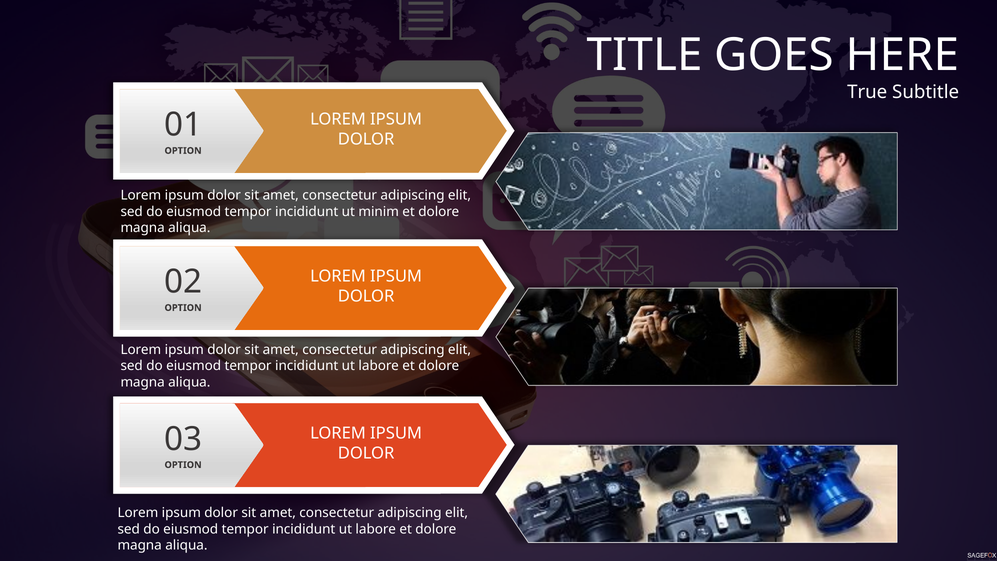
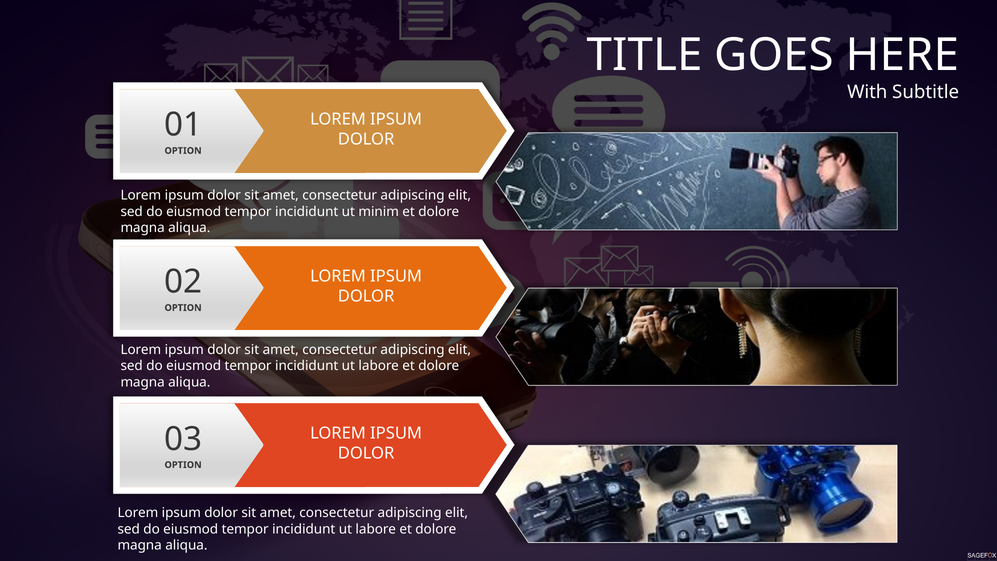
True: True -> With
